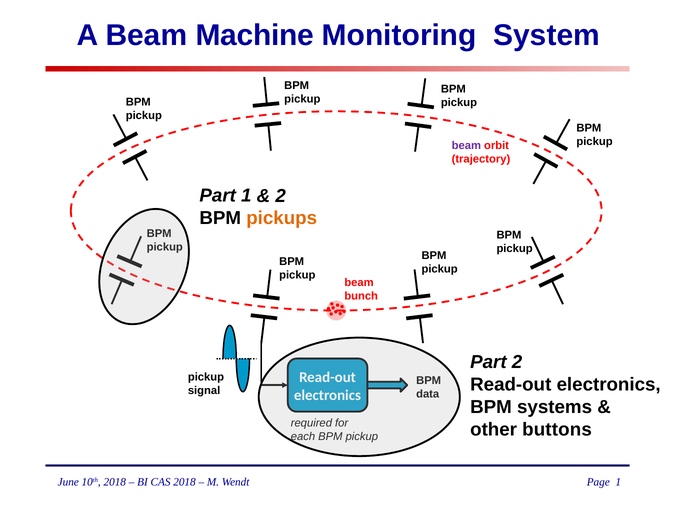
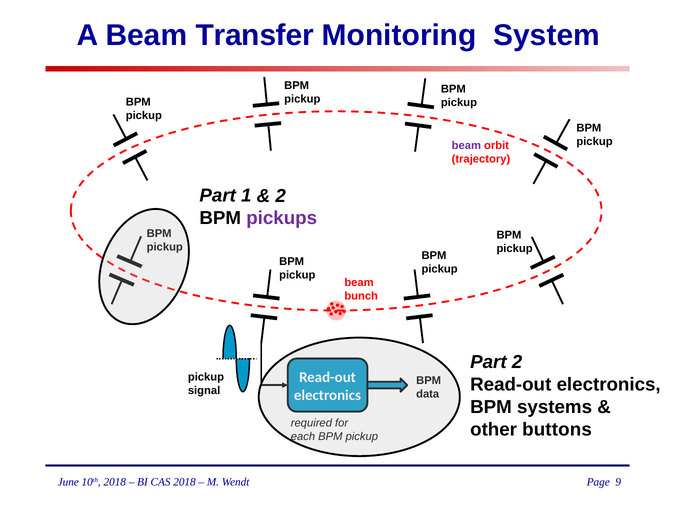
Machine: Machine -> Transfer
pickups colour: orange -> purple
1 at (618, 481): 1 -> 9
